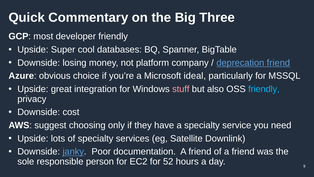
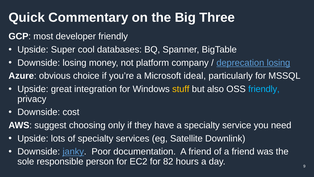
deprecation friend: friend -> losing
stuff colour: pink -> yellow
52: 52 -> 82
